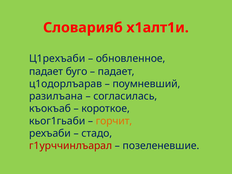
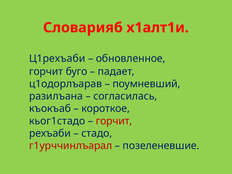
падает at (46, 71): падает -> горчит
кьог1гьаби: кьог1гьаби -> кьог1стадо
горчит at (114, 121) colour: orange -> red
